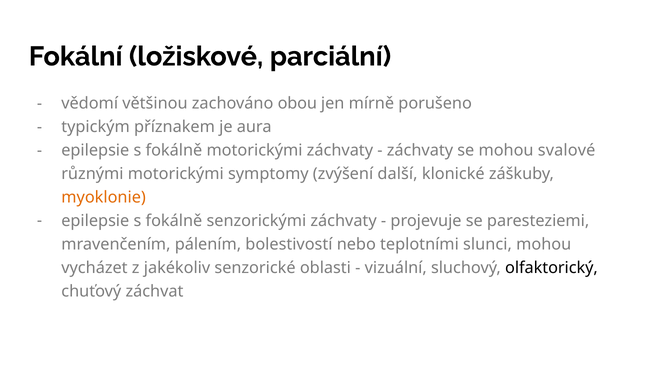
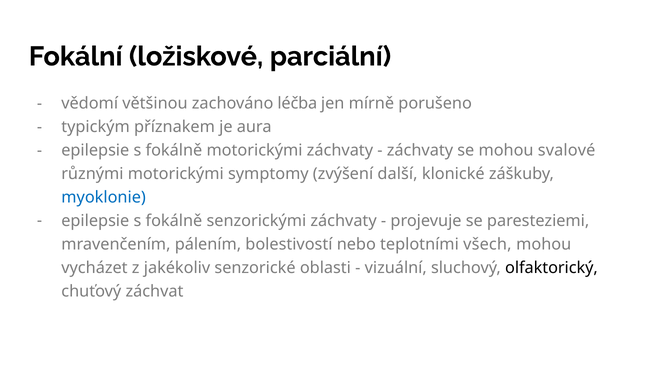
obou: obou -> léčba
myoklonie colour: orange -> blue
slunci: slunci -> všech
